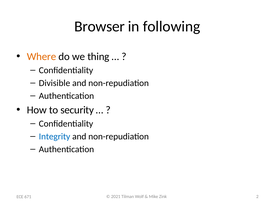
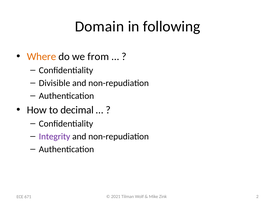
Browser: Browser -> Domain
thing: thing -> from
security: security -> decimal
Integrity colour: blue -> purple
